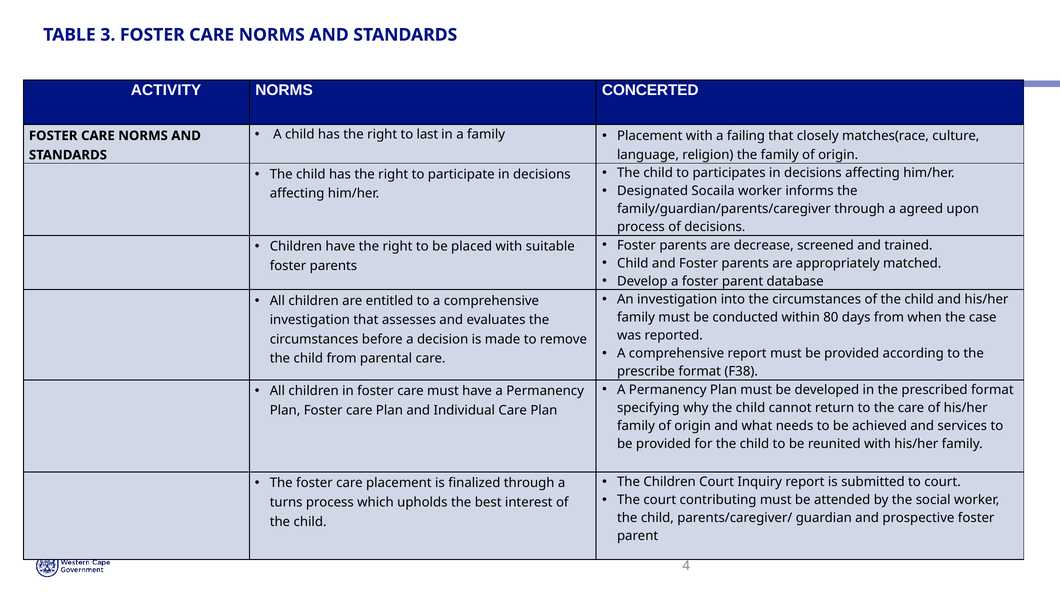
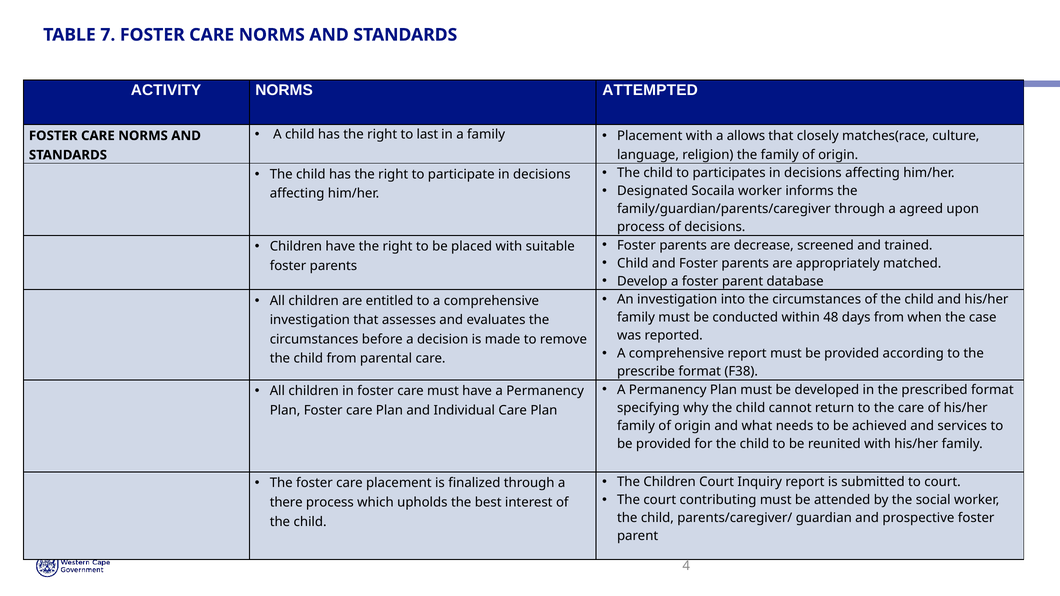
3: 3 -> 7
CONCERTED: CONCERTED -> ATTEMPTED
failing: failing -> allows
80: 80 -> 48
turns: turns -> there
